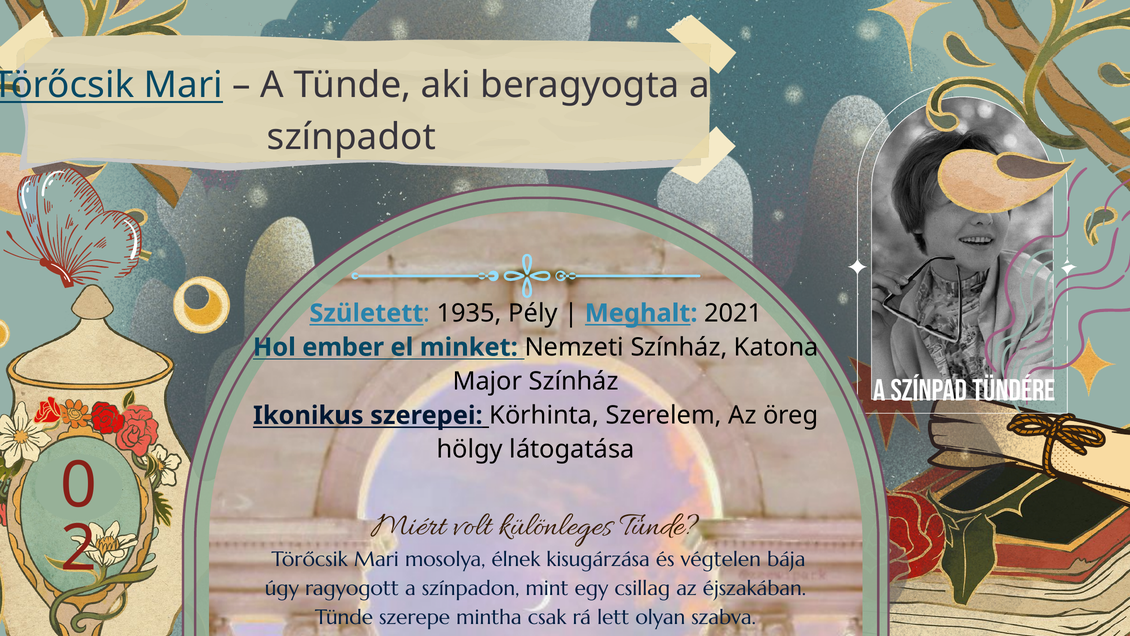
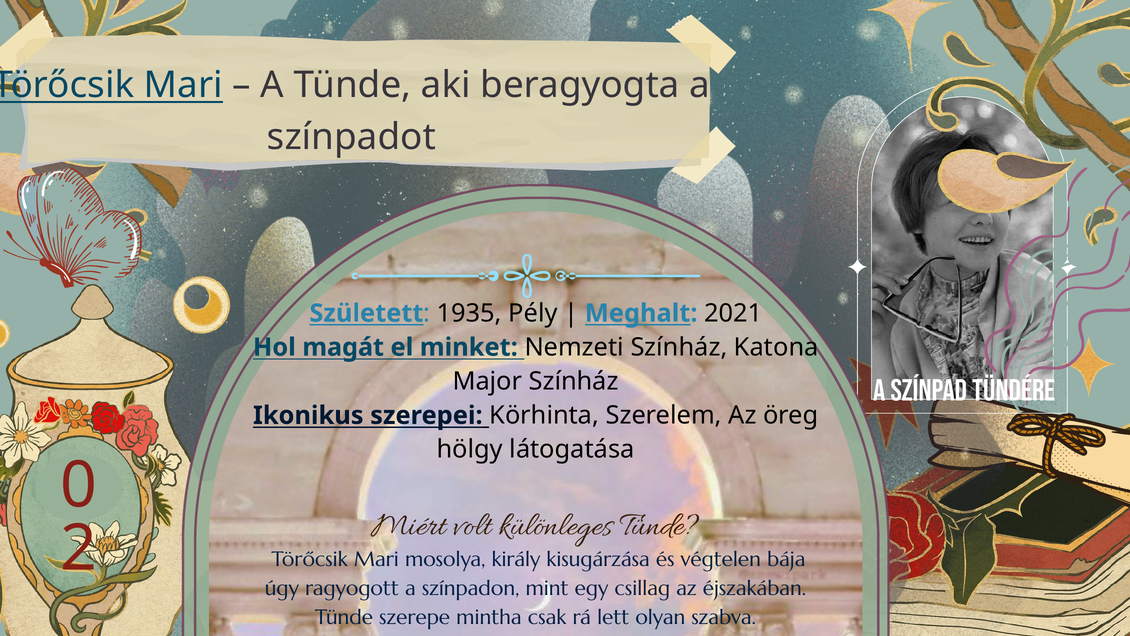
ember: ember -> magát
élnek: élnek -> király
